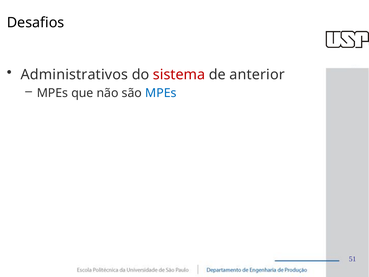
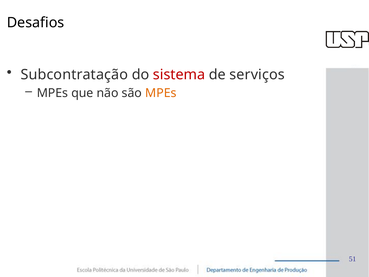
Administrativos: Administrativos -> Subcontratação
anterior: anterior -> serviços
MPEs at (161, 93) colour: blue -> orange
